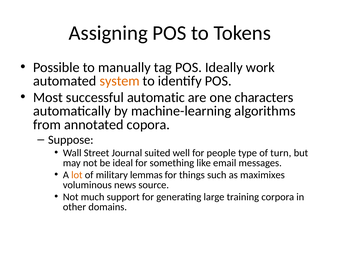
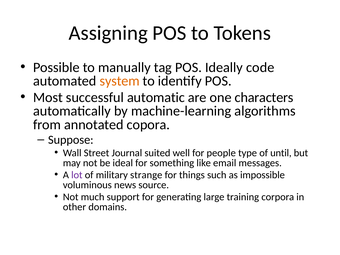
work: work -> code
turn: turn -> until
lot colour: orange -> purple
lemmas: lemmas -> strange
maximixes: maximixes -> impossible
